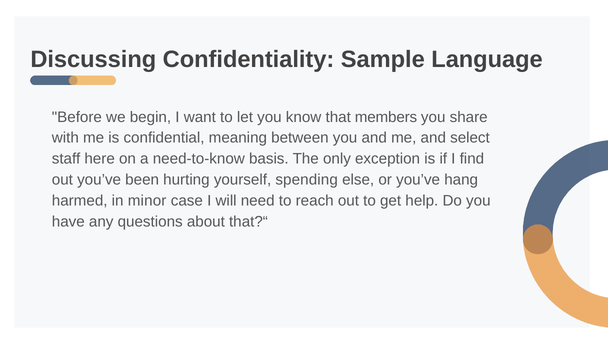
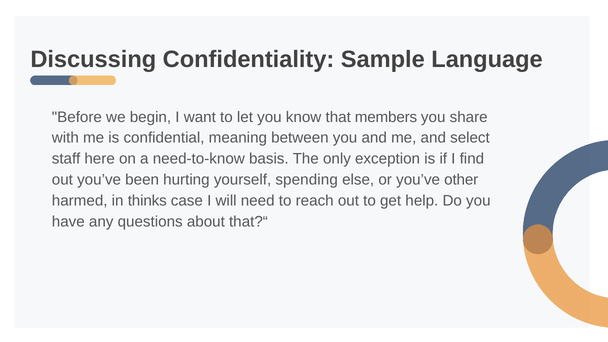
hang: hang -> other
minor: minor -> thinks
